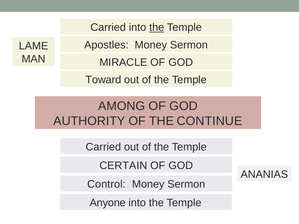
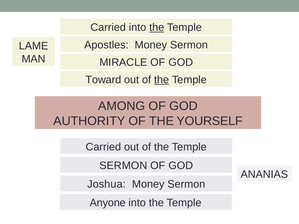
the at (162, 80) underline: none -> present
CONTINUE: CONTINUE -> YOURSELF
CERTAIN at (123, 166): CERTAIN -> SERMON
Control: Control -> Joshua
